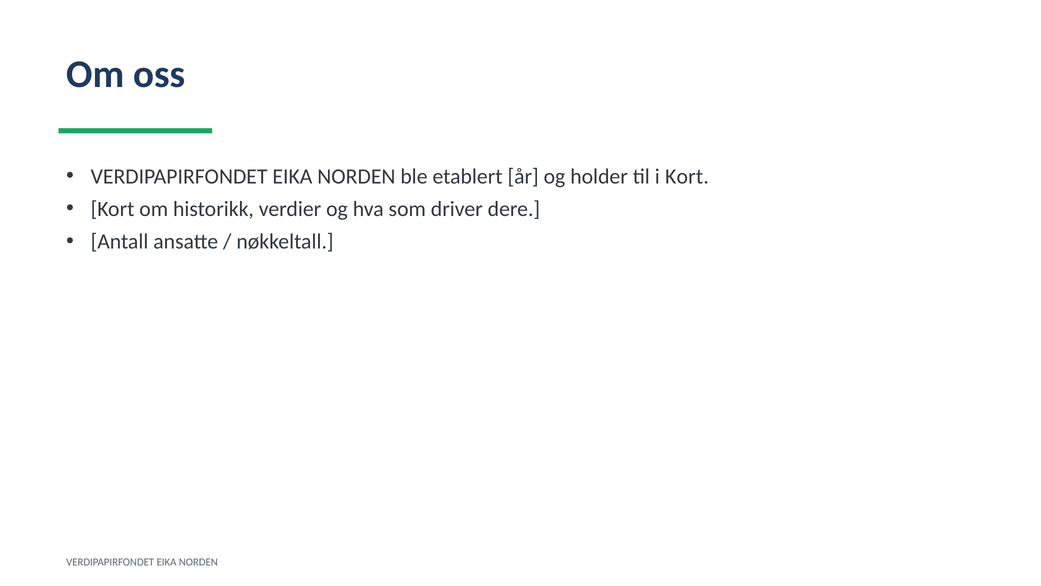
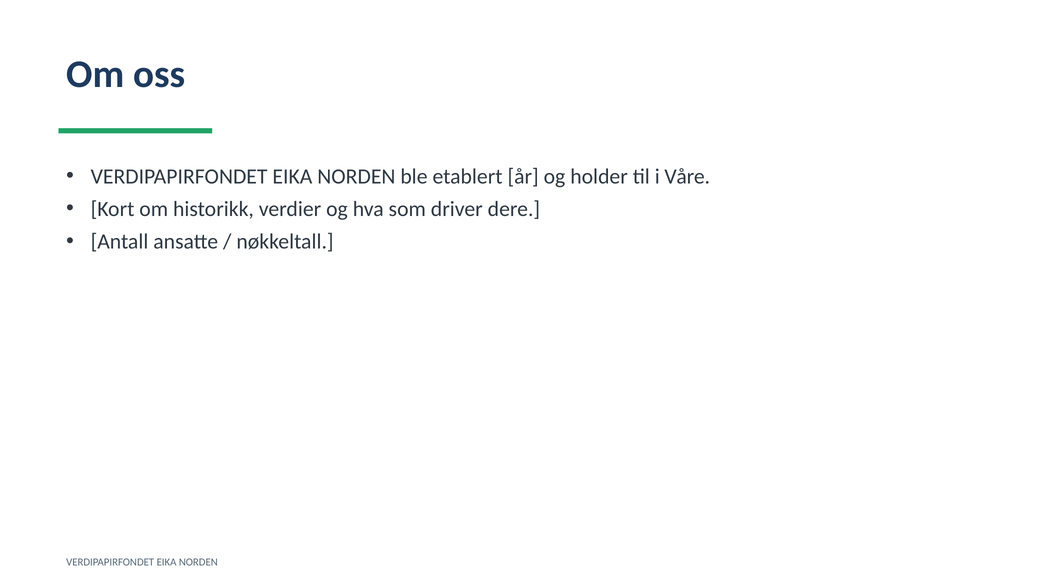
i Kort: Kort -> Våre
